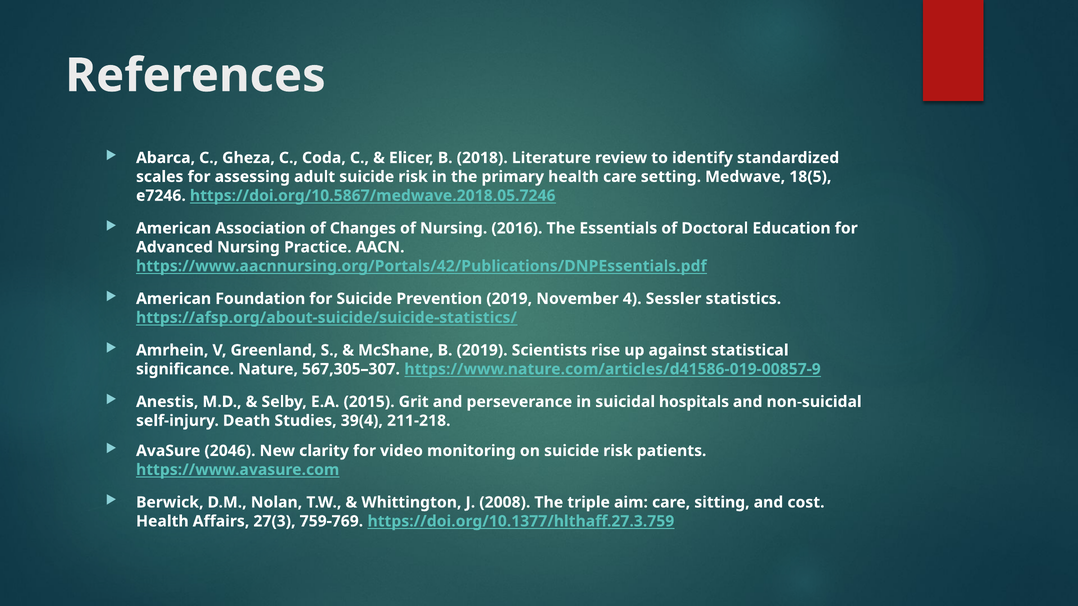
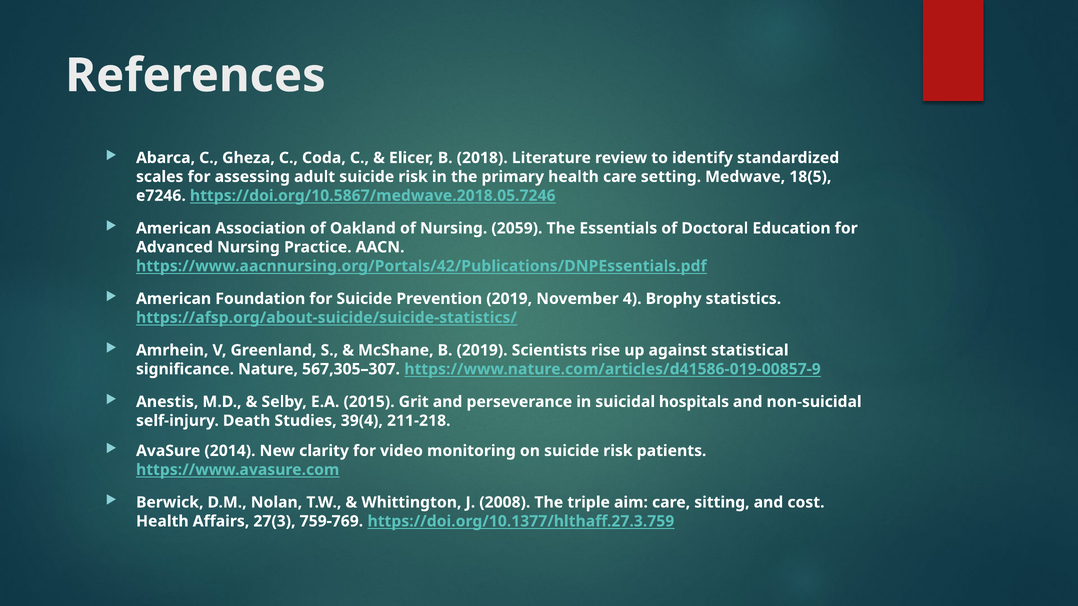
Changes: Changes -> Oakland
2016: 2016 -> 2059
Sessler: Sessler -> Brophy
2046: 2046 -> 2014
